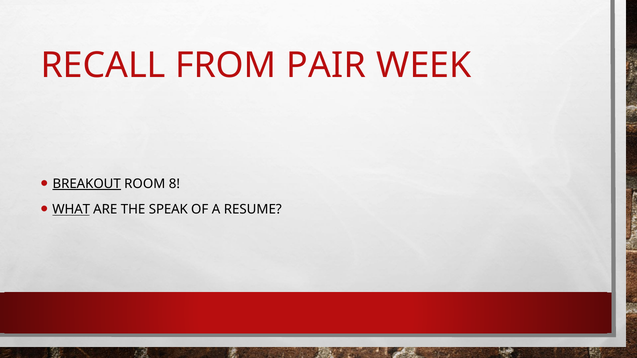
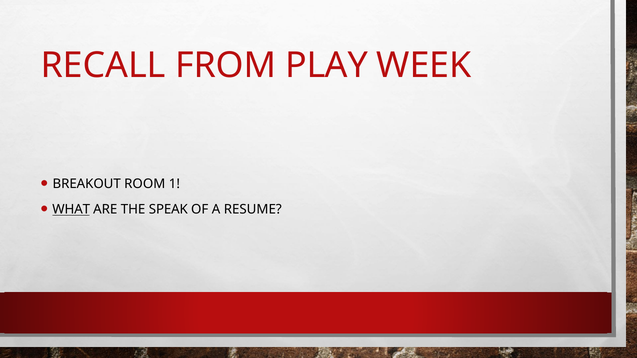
PAIR: PAIR -> PLAY
BREAKOUT underline: present -> none
8: 8 -> 1
